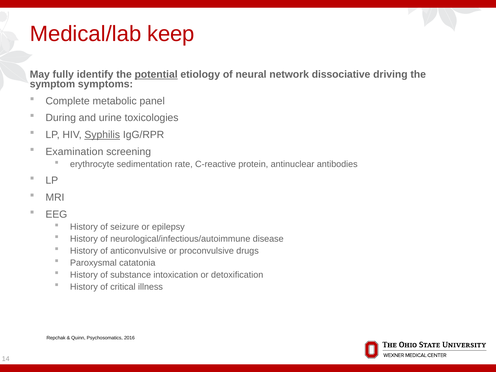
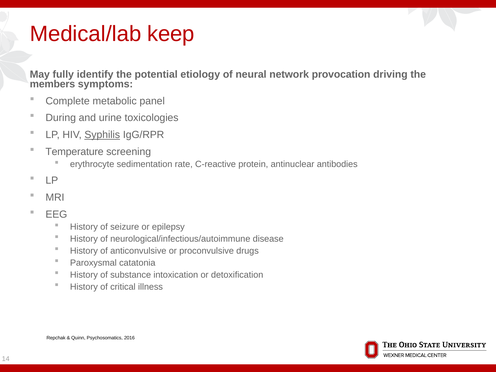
potential underline: present -> none
dissociative: dissociative -> provocation
symptom: symptom -> members
Examination: Examination -> Temperature
